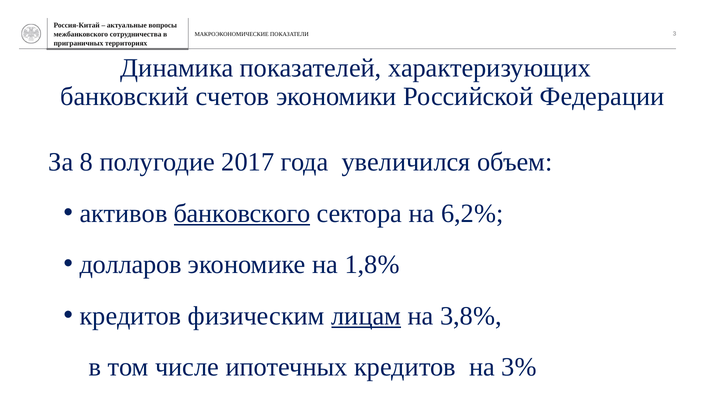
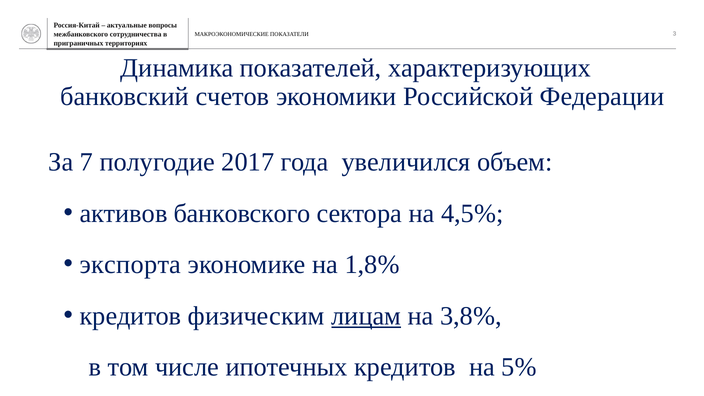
8: 8 -> 7
банковского underline: present -> none
6,2%: 6,2% -> 4,5%
долларов: долларов -> экспорта
3%: 3% -> 5%
